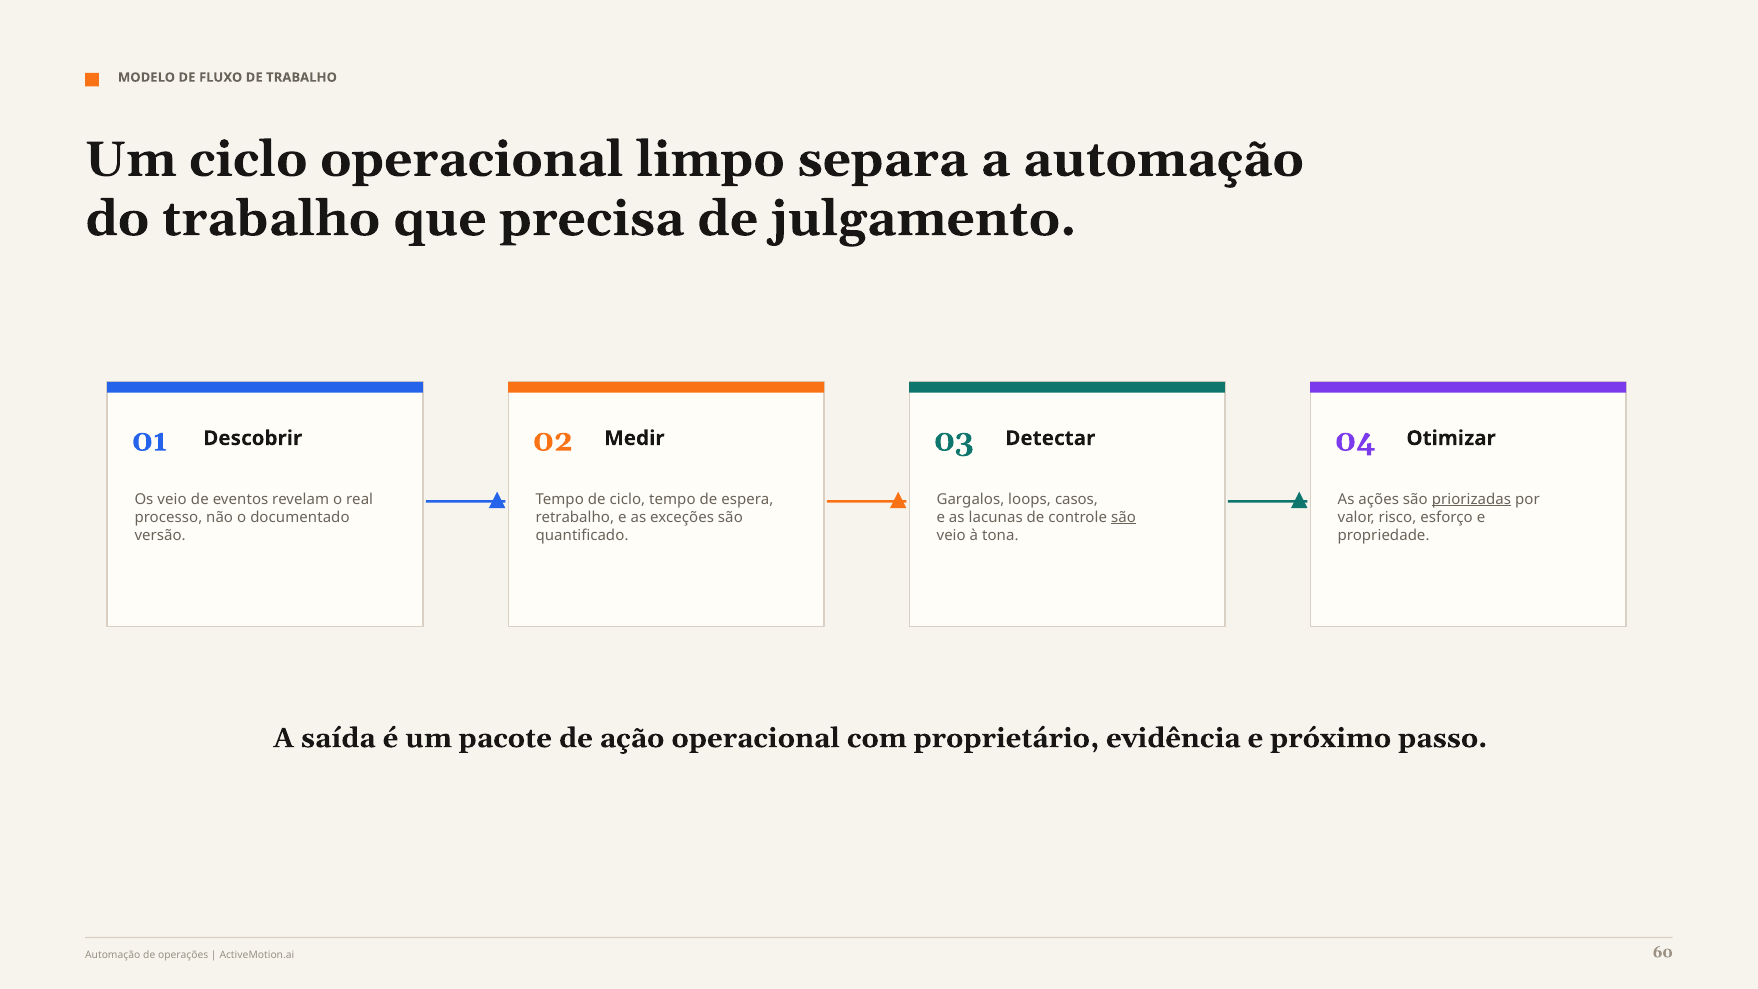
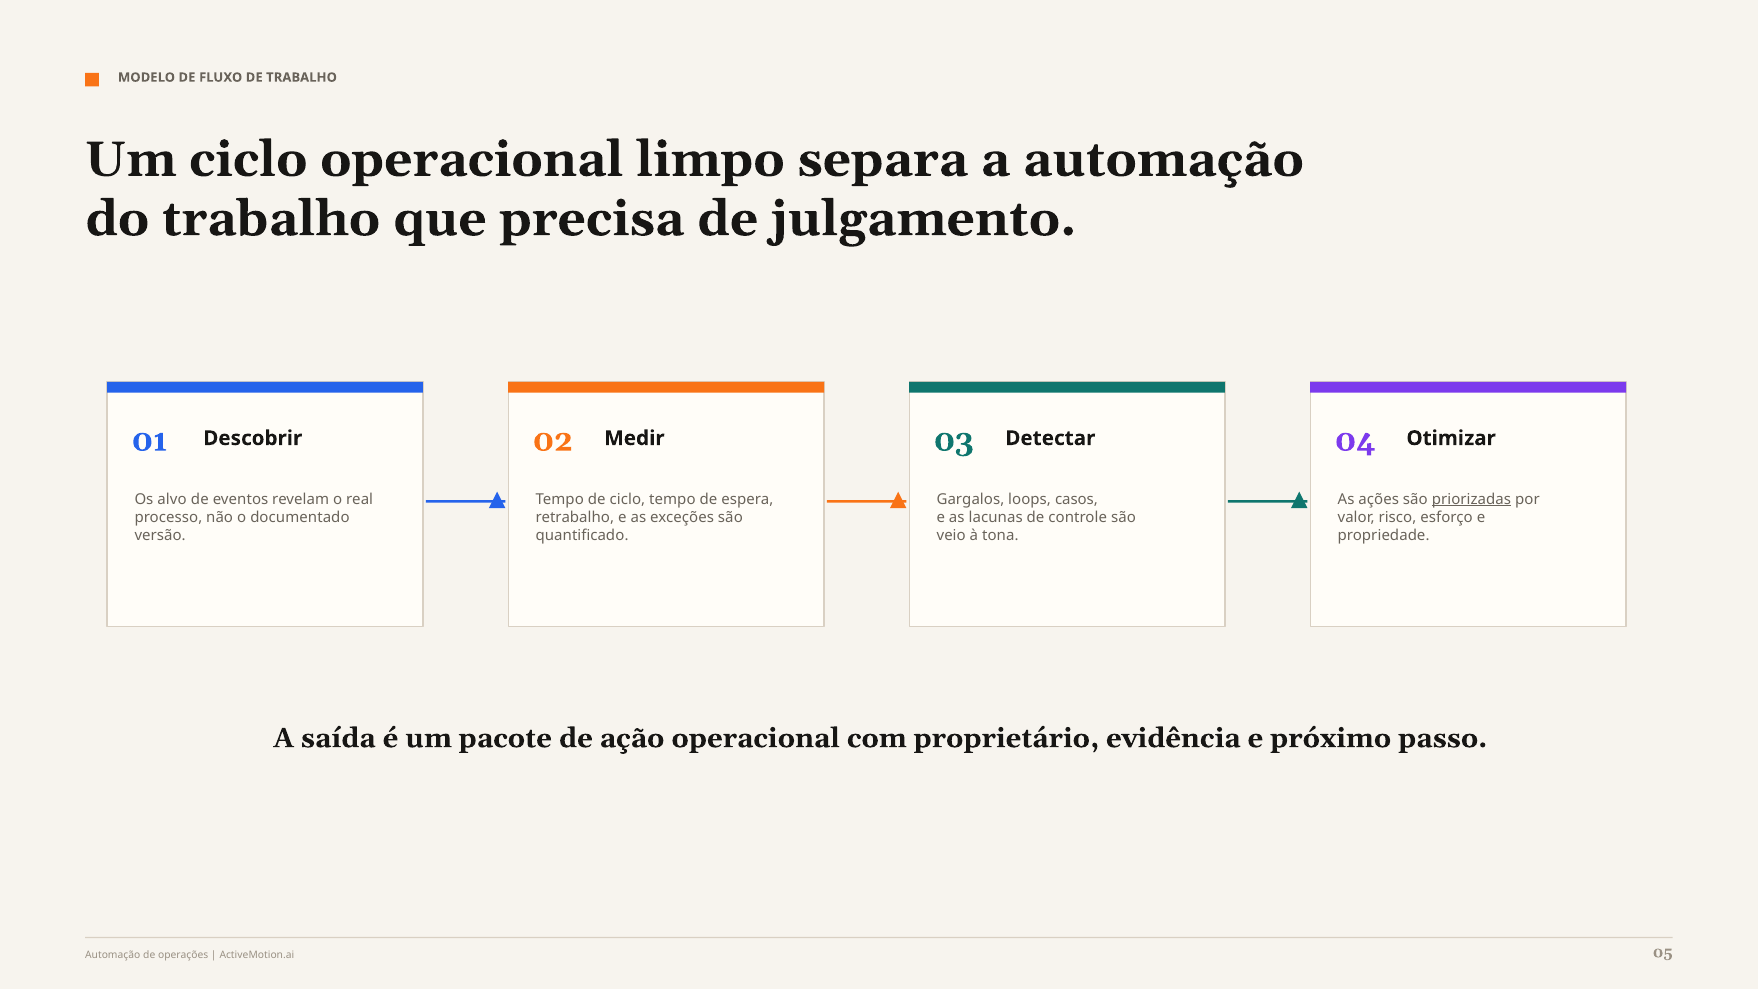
Os veio: veio -> alvo
são at (1123, 517) underline: present -> none
60: 60 -> 05
